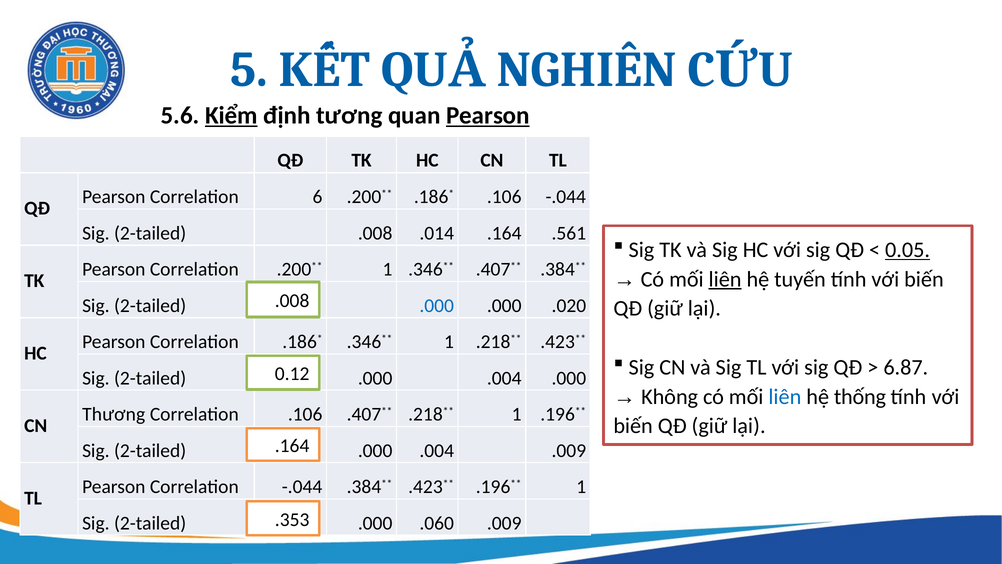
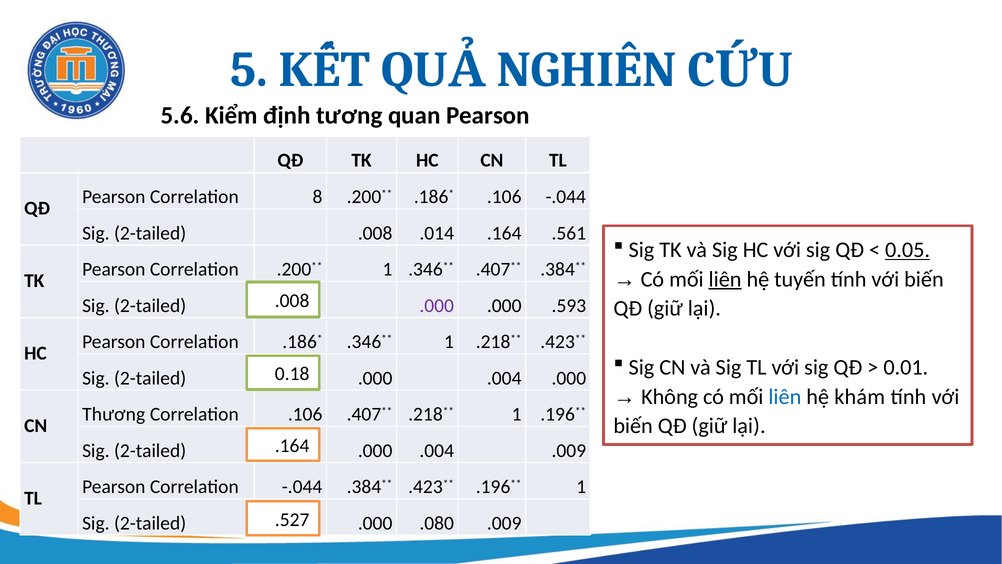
Kiểm underline: present -> none
Pearson at (488, 115) underline: present -> none
6: 6 -> 8
.000 at (437, 306) colour: blue -> purple
.020: .020 -> .593
6.87: 6.87 -> 0.01
0.12: 0.12 -> 0.18
thống: thống -> khám
.353: .353 -> .527
.060: .060 -> .080
